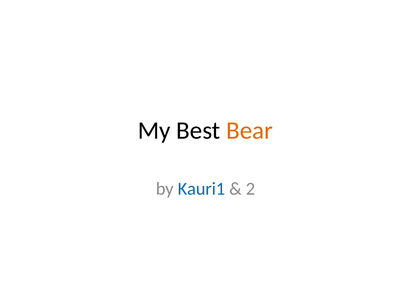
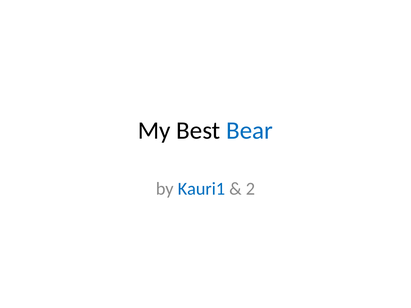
Bear colour: orange -> blue
